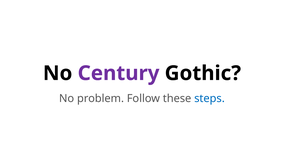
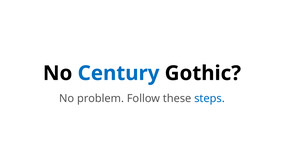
Century colour: purple -> blue
